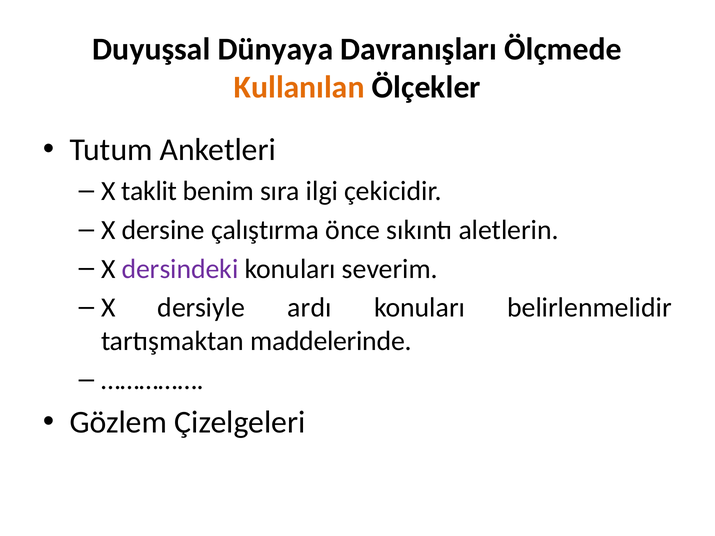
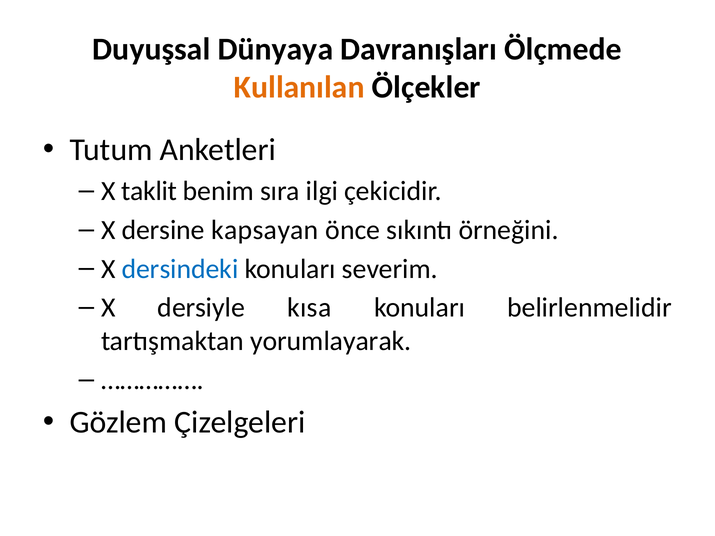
çalıştırma: çalıştırma -> kapsayan
aletlerin: aletlerin -> örneğini
dersindeki colour: purple -> blue
ardı: ardı -> kısa
maddelerinde: maddelerinde -> yorumlayarak
